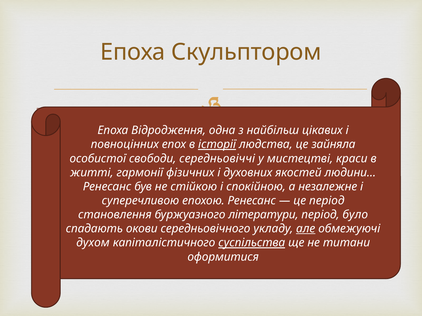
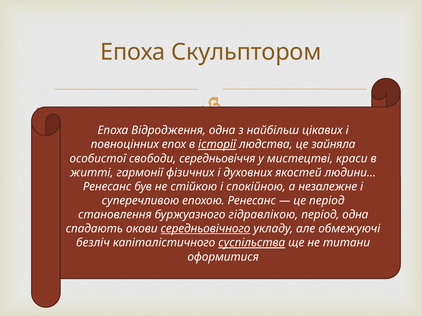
середньовіччі: середньовіччі -> середньовіччя
літератури: літератури -> гідравлікою
період було: було -> одна
середньовічного underline: none -> present
але underline: present -> none
духом: духом -> безліч
